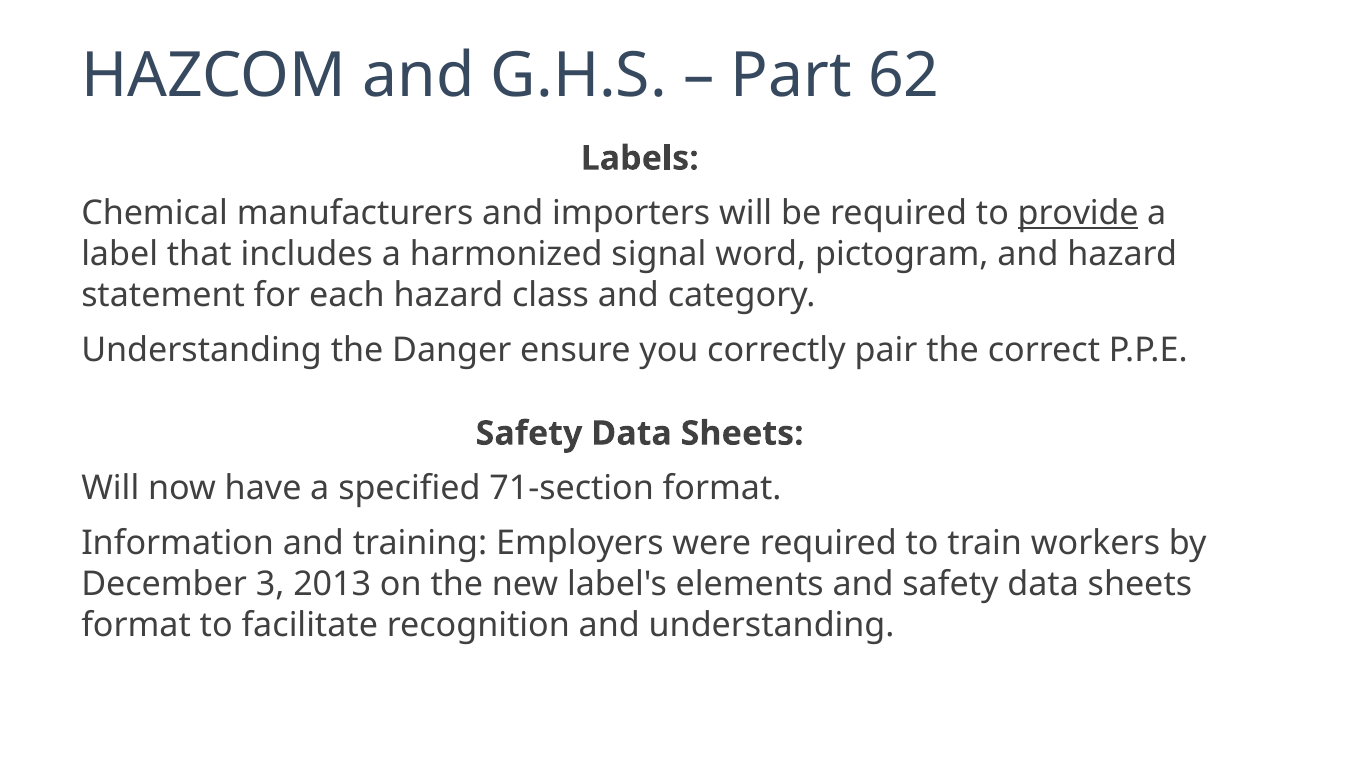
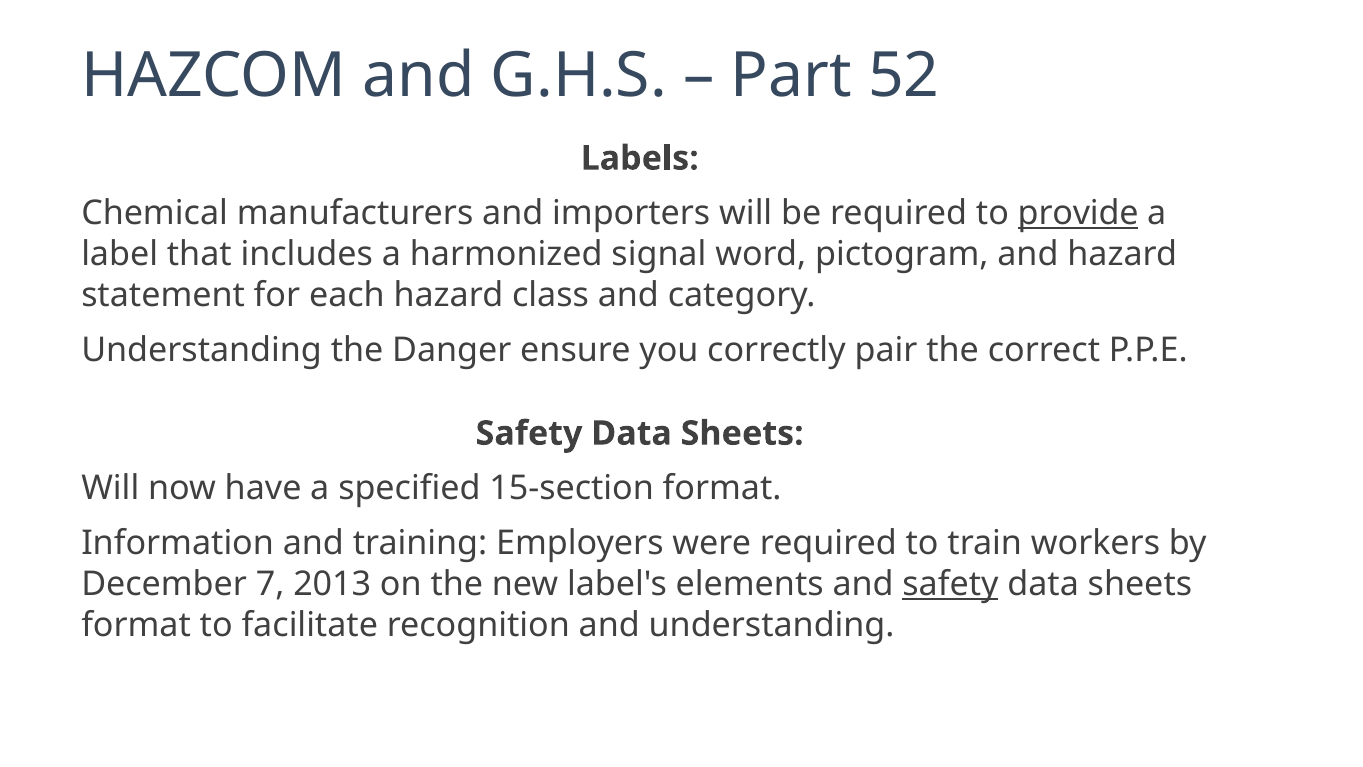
62: 62 -> 52
71-section: 71-section -> 15-section
3: 3 -> 7
safety at (950, 584) underline: none -> present
